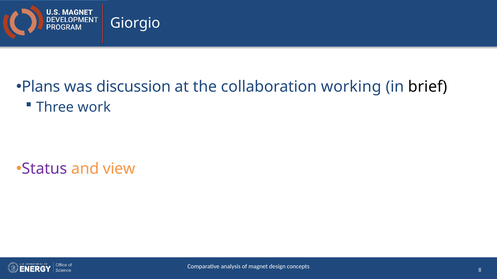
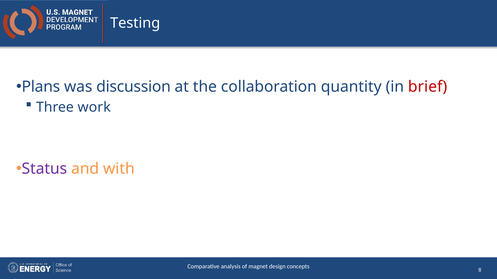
Giorgio: Giorgio -> Testing
working: working -> quantity
brief colour: black -> red
view: view -> with
